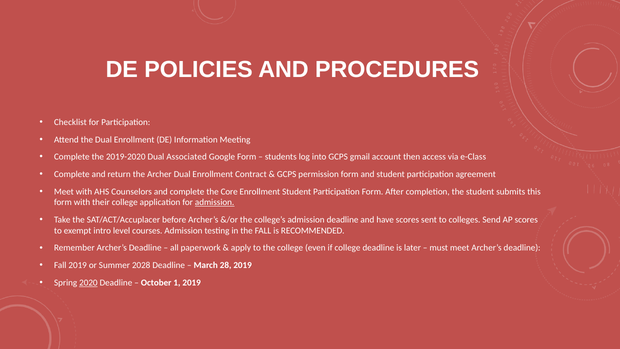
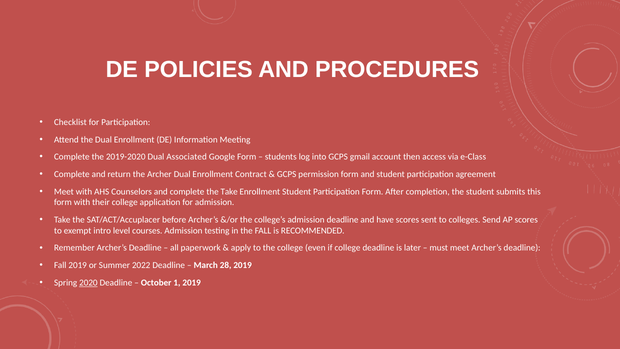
the Core: Core -> Take
admission at (215, 202) underline: present -> none
2028: 2028 -> 2022
